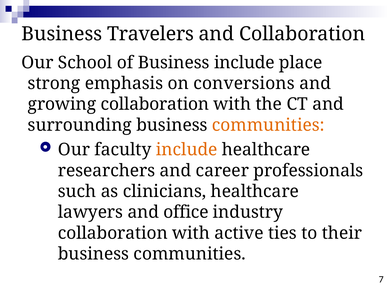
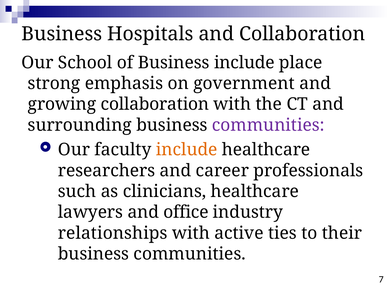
Travelers: Travelers -> Hospitals
conversions: conversions -> government
communities at (268, 125) colour: orange -> purple
collaboration at (113, 233): collaboration -> relationships
